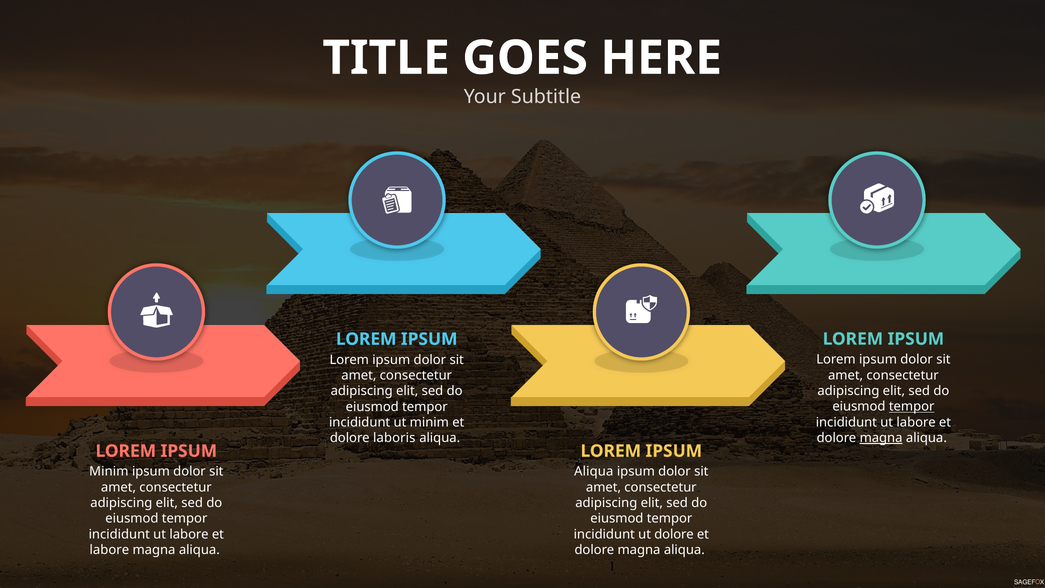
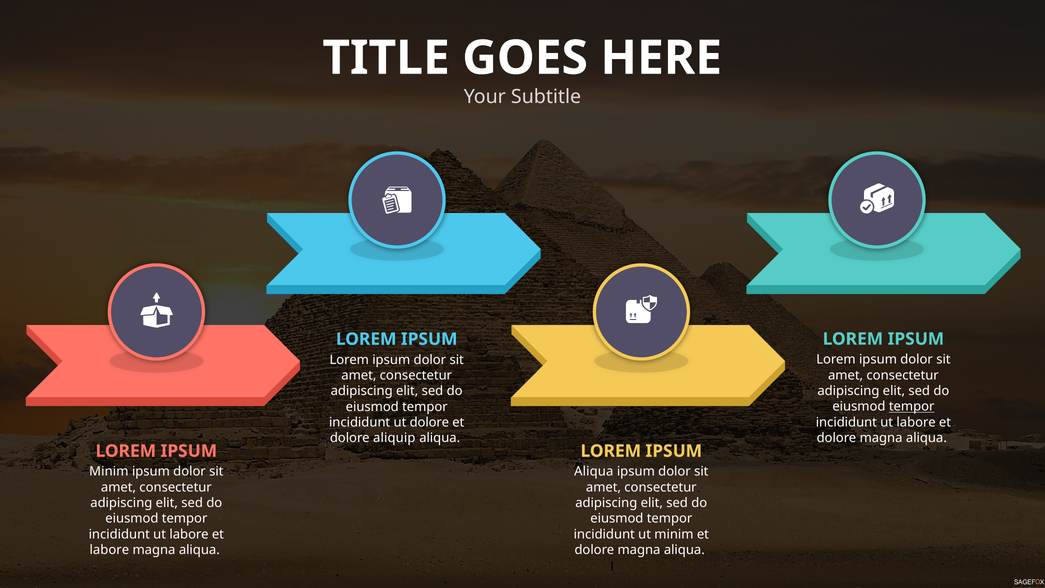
ut minim: minim -> dolore
magna at (881, 438) underline: present -> none
laboris: laboris -> aliquip
ut dolore: dolore -> minim
